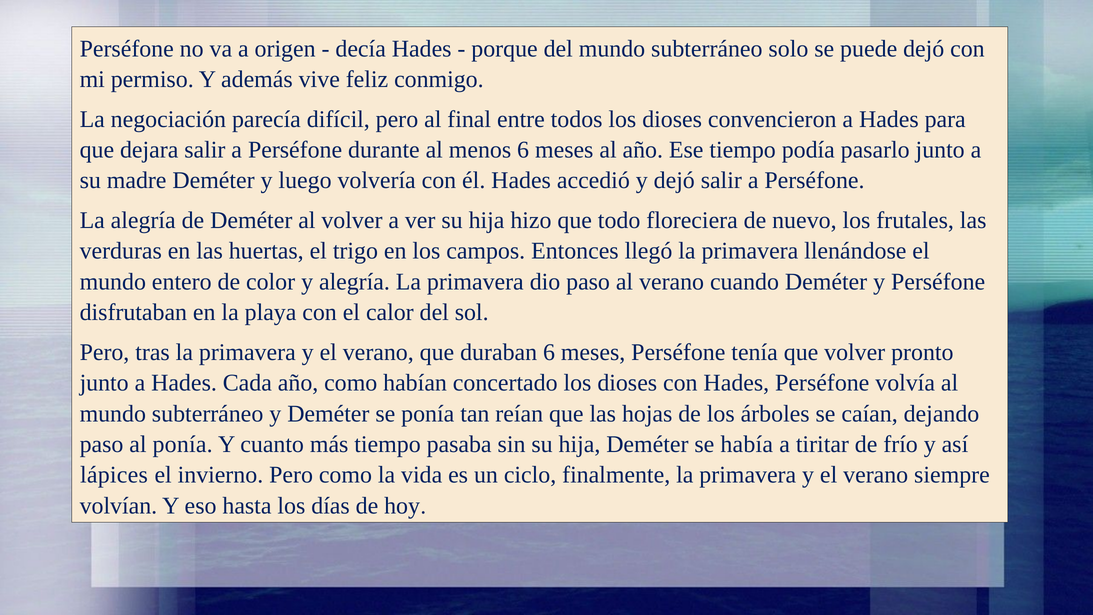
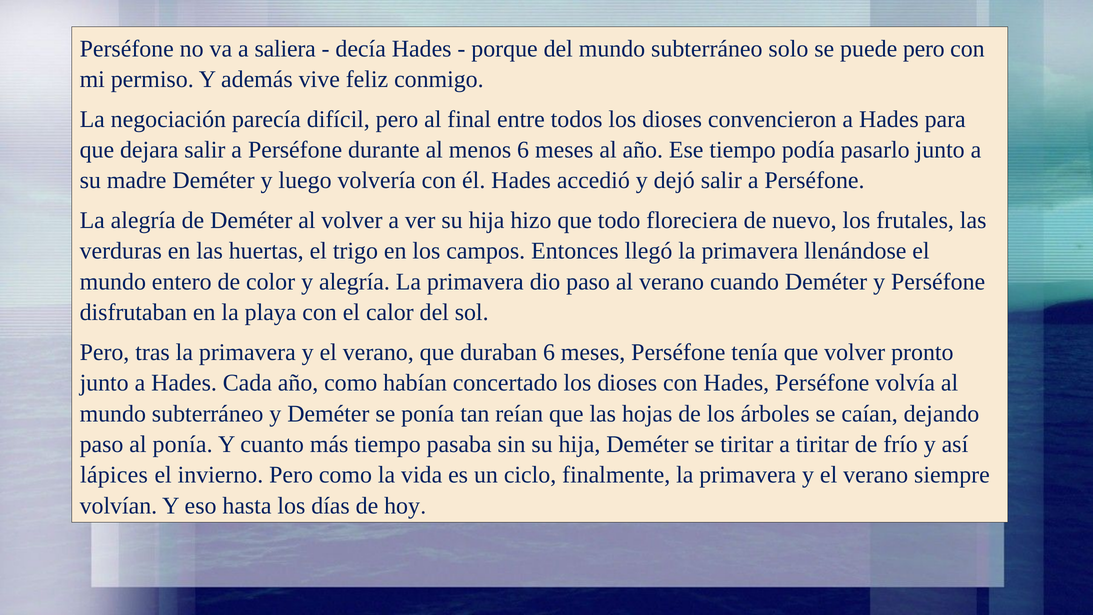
origen: origen -> saliera
puede dejó: dejó -> pero
se había: había -> tiritar
